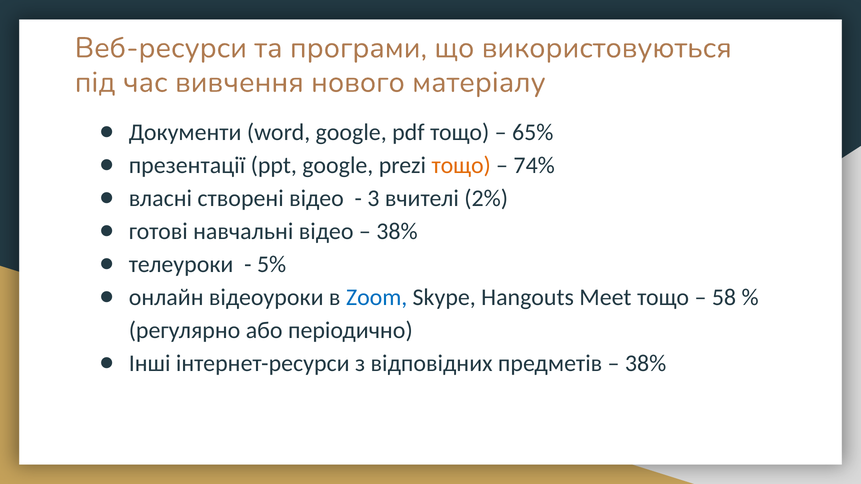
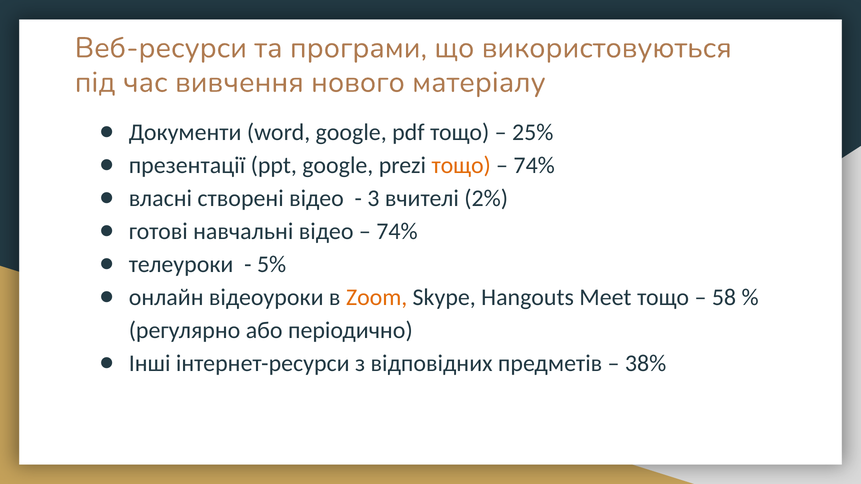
65%: 65% -> 25%
38% at (397, 232): 38% -> 74%
Zoom colour: blue -> orange
